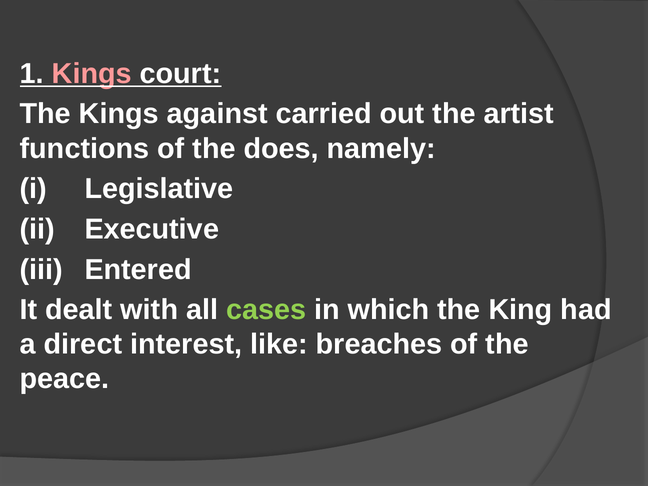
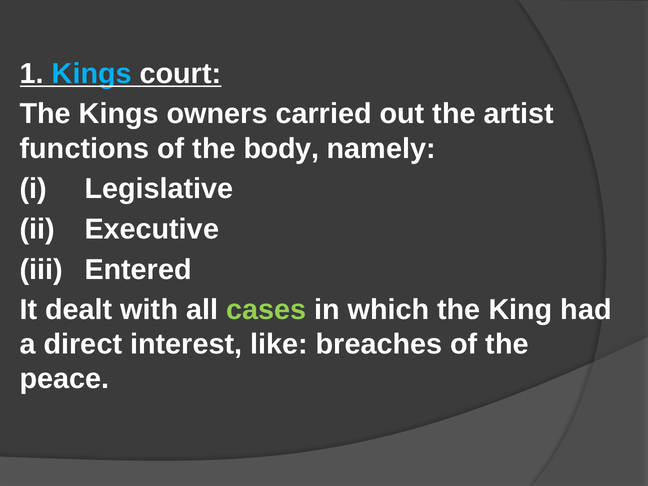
Kings at (92, 74) colour: pink -> light blue
against: against -> owners
does: does -> body
